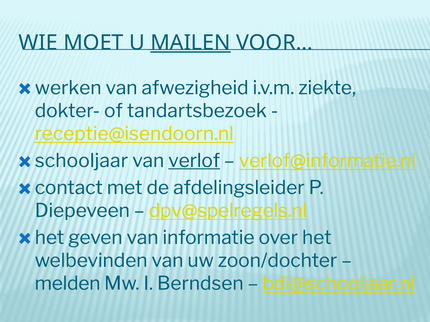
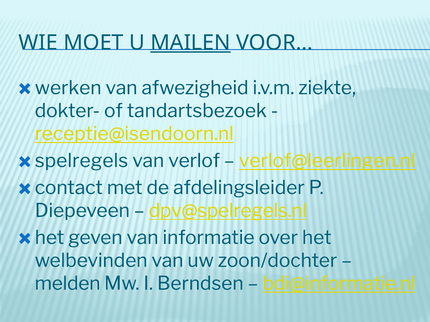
schooljaar: schooljaar -> spelregels
verlof underline: present -> none
verlof@informatie.nl: verlof@informatie.nl -> verlof@leerlingen.nl
bdi@schooljaar.nl: bdi@schooljaar.nl -> bdi@informatie.nl
